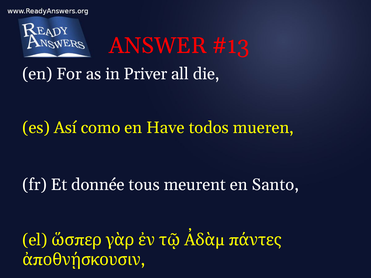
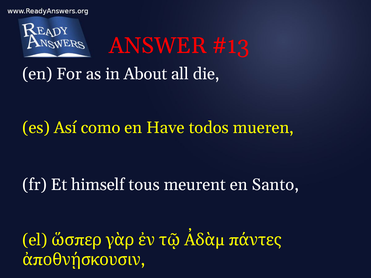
Priver: Priver -> About
donnée: donnée -> himself
